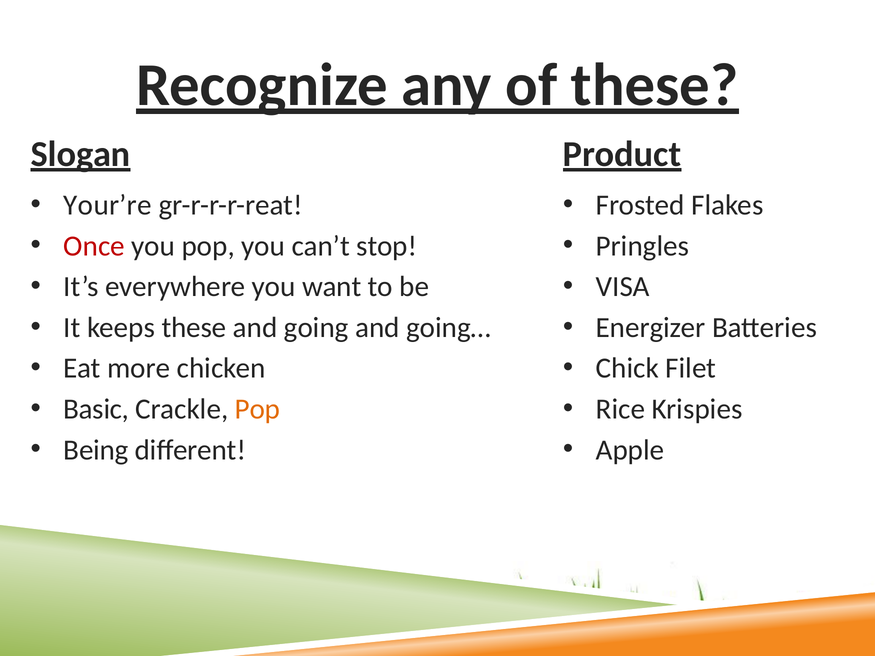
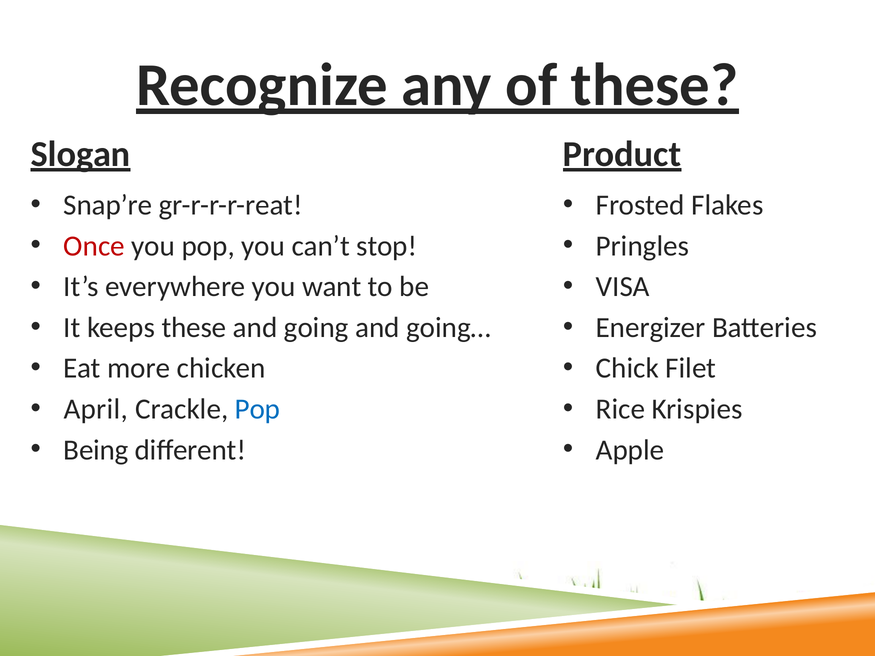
Your’re: Your’re -> Snap’re
Basic: Basic -> April
Pop at (258, 409) colour: orange -> blue
